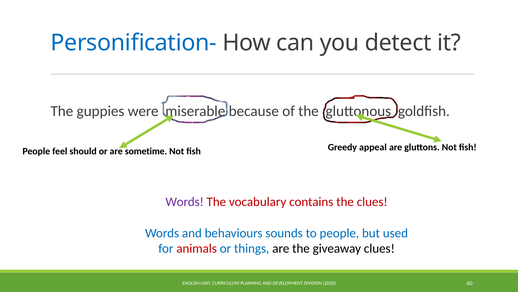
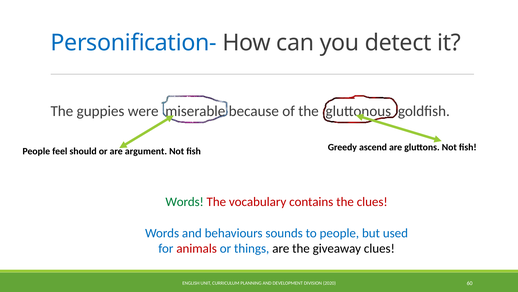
sometime: sometime -> argument
appeal: appeal -> ascend
Words at (185, 201) colour: purple -> green
